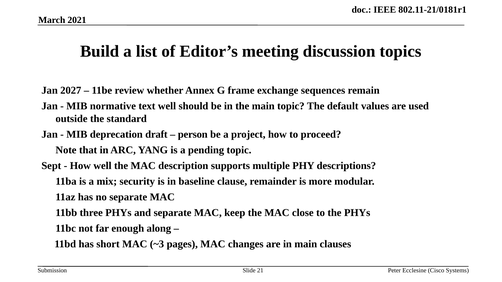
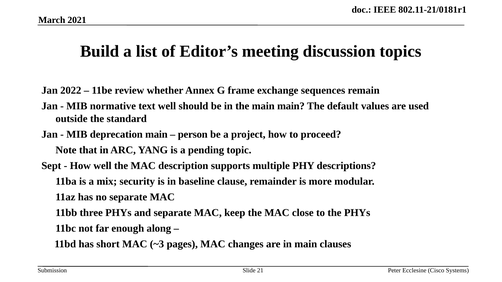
2027: 2027 -> 2022
main topic: topic -> main
deprecation draft: draft -> main
